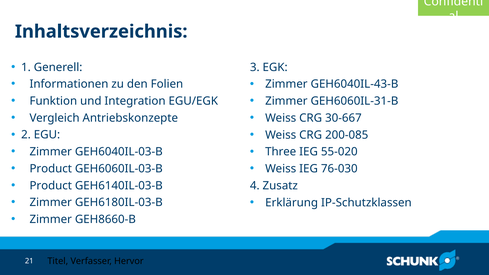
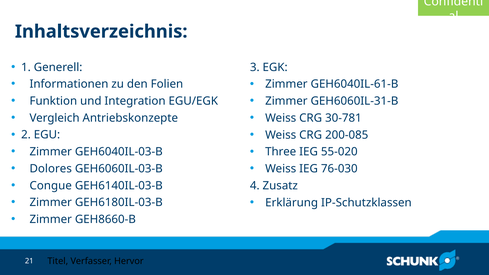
GEH6040IL-43-B: GEH6040IL-43-B -> GEH6040IL-61-B
30-667: 30-667 -> 30-781
Product at (51, 169): Product -> Dolores
Product at (51, 186): Product -> Congue
